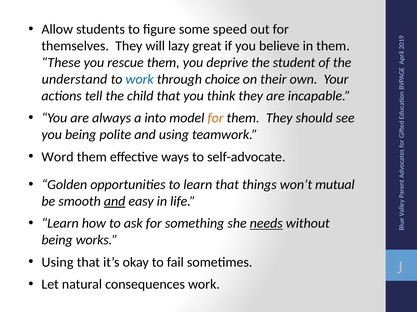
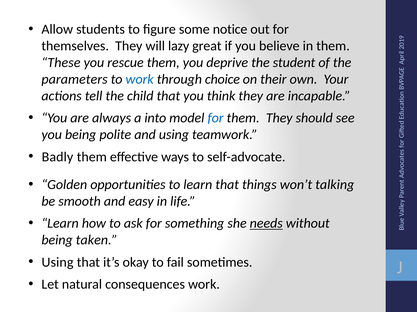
speed: speed -> notice
understand: understand -> parameters
for at (216, 118) colour: orange -> blue
Word: Word -> Badly
mutual: mutual -> talking
and at (115, 202) underline: present -> none
works: works -> taken
